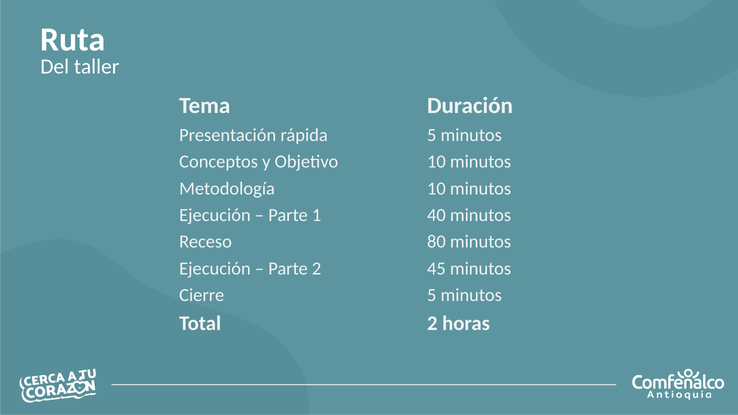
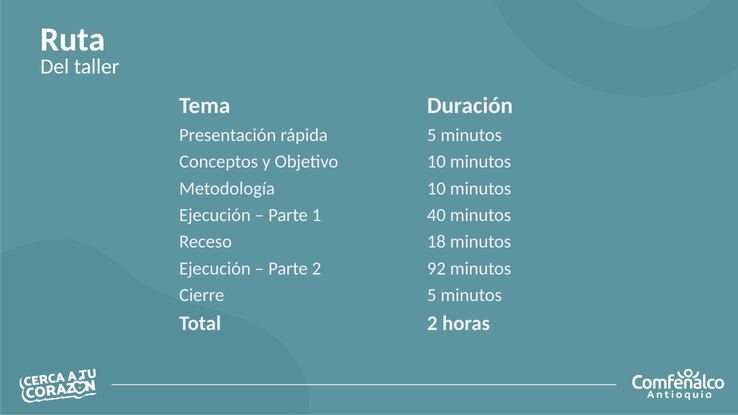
80: 80 -> 18
45: 45 -> 92
